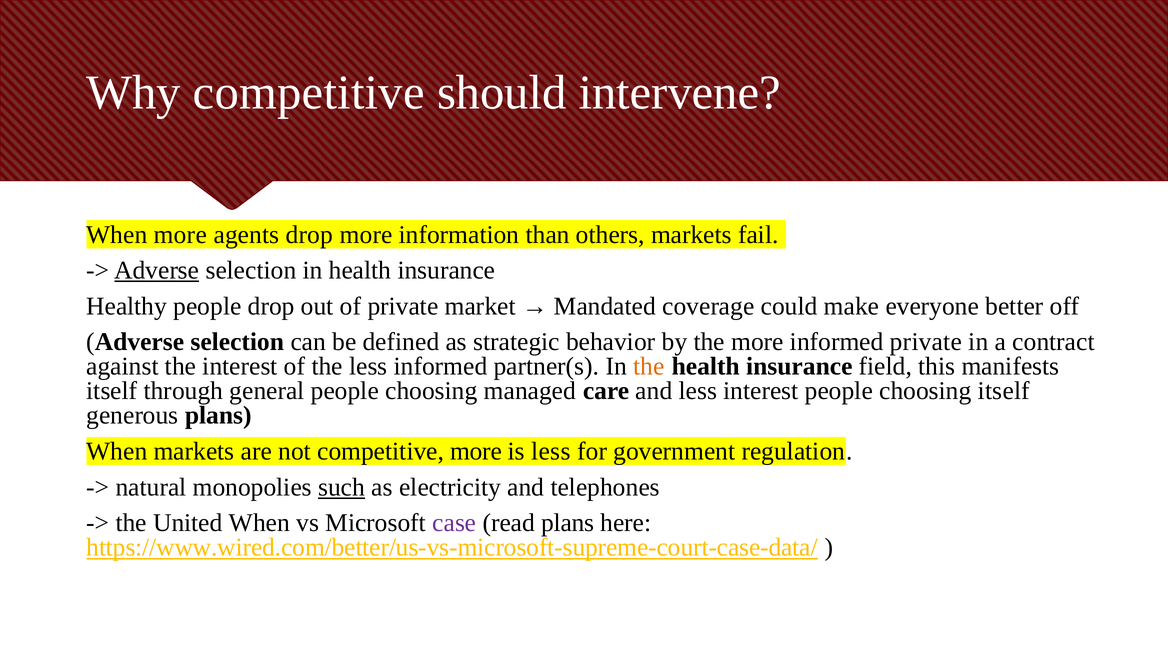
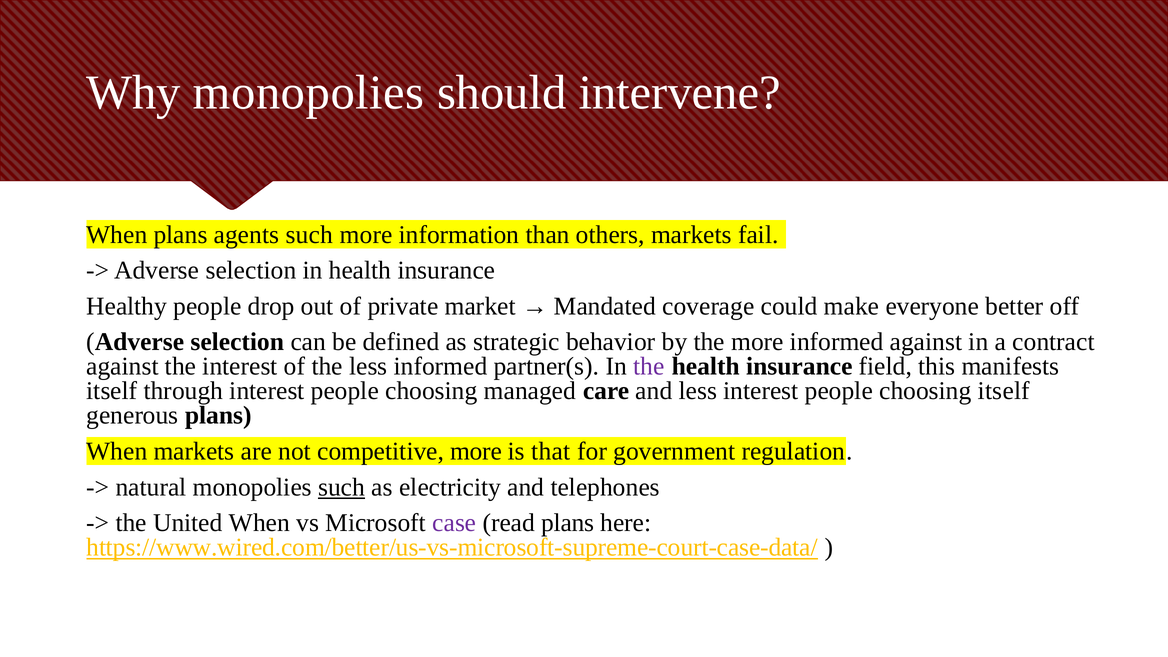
Why competitive: competitive -> monopolies
When more: more -> plans
agents drop: drop -> such
Adverse at (157, 270) underline: present -> none
informed private: private -> against
the at (649, 366) colour: orange -> purple
through general: general -> interest
is less: less -> that
